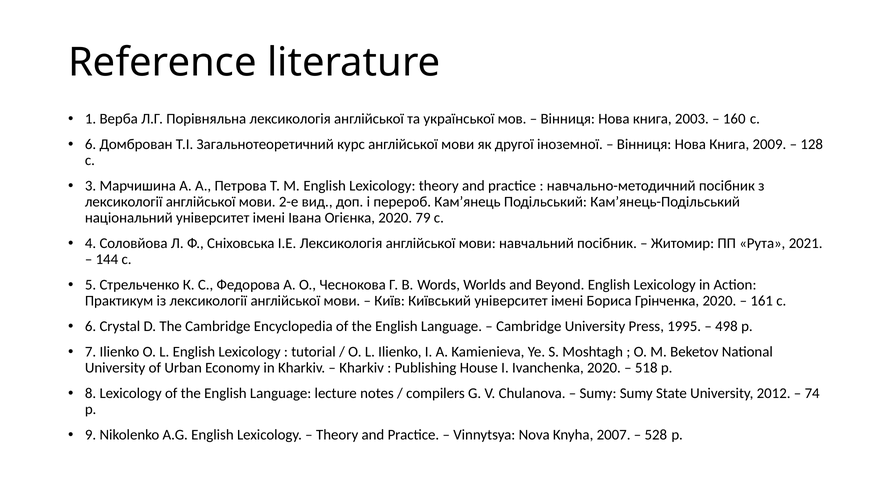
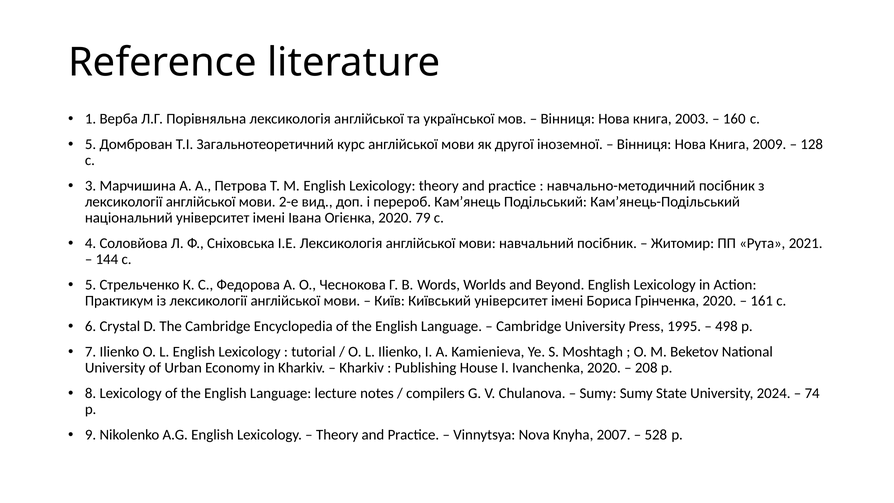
6 at (91, 144): 6 -> 5
518: 518 -> 208
2012: 2012 -> 2024
